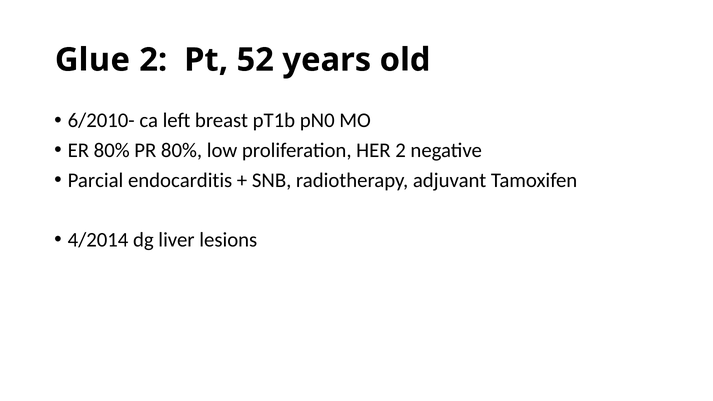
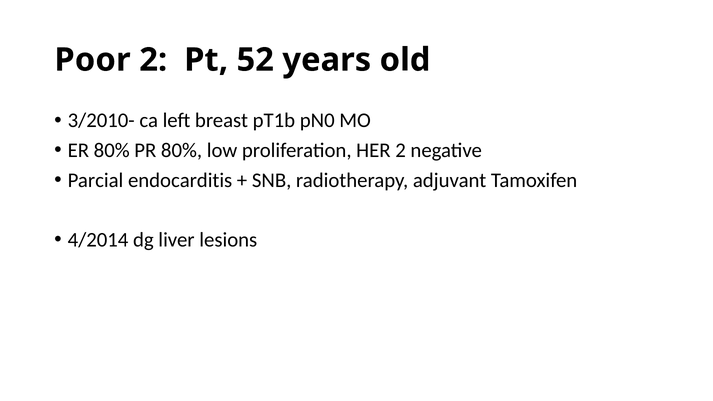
Glue: Glue -> Poor
6/2010-: 6/2010- -> 3/2010-
